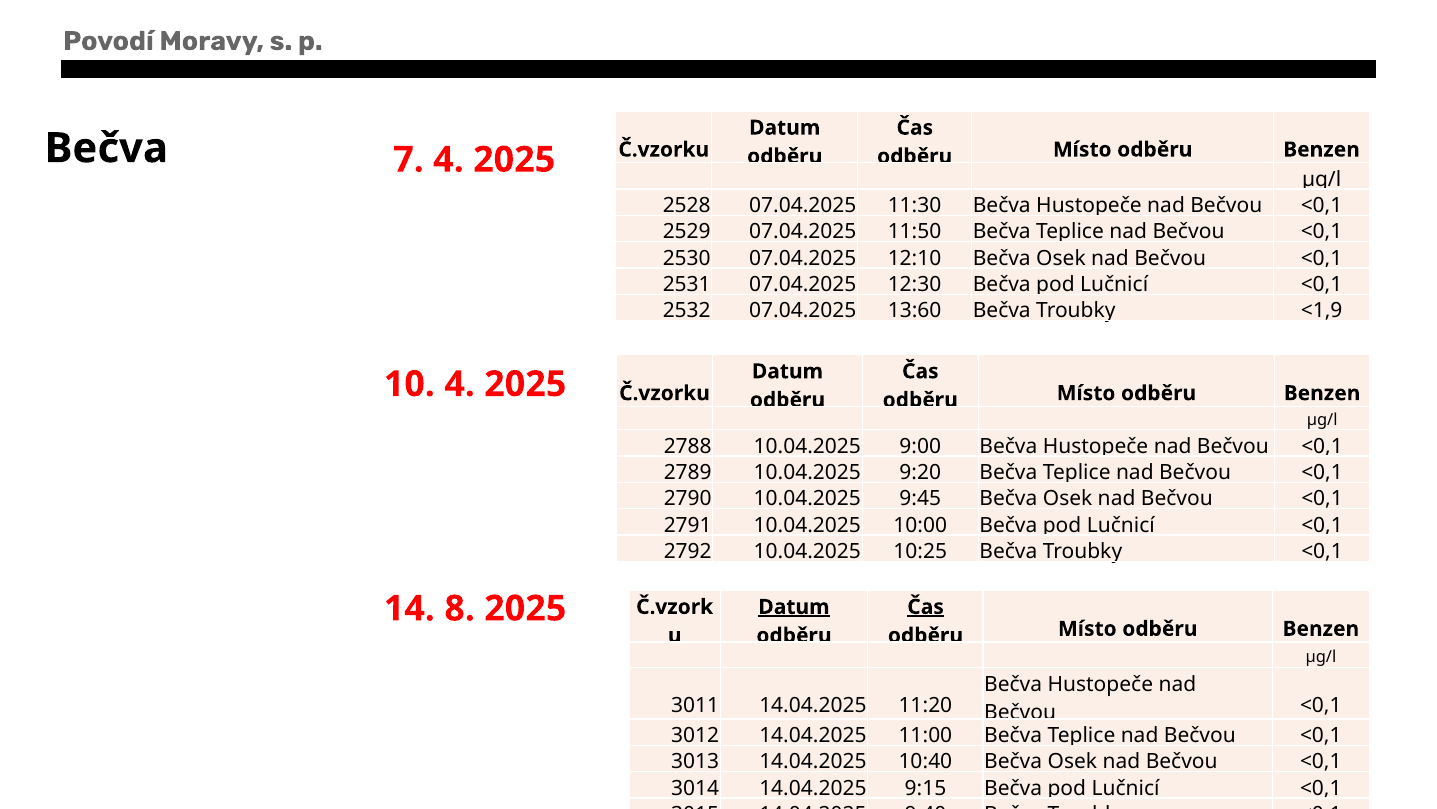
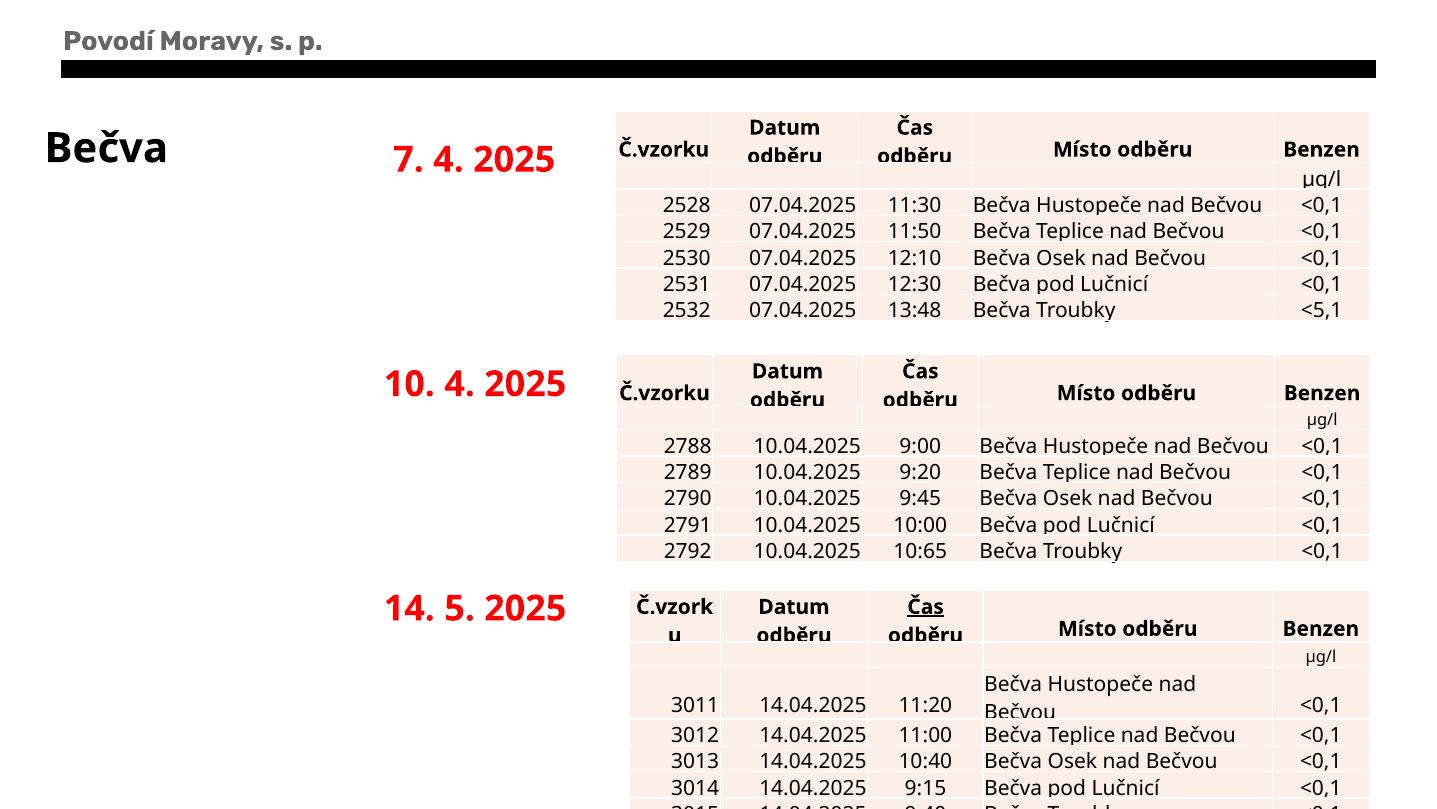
13:60: 13:60 -> 13:48
<1,9: <1,9 -> <5,1
10:25: 10:25 -> 10:65
8: 8 -> 5
Datum at (794, 606) underline: present -> none
